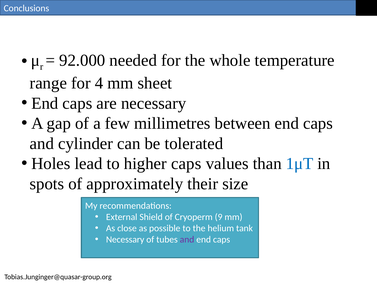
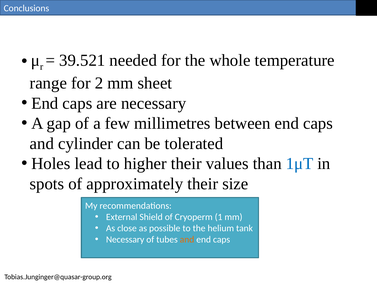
92.000: 92.000 -> 39.521
4: 4 -> 2
higher caps: caps -> their
9: 9 -> 1
and at (187, 239) colour: purple -> orange
